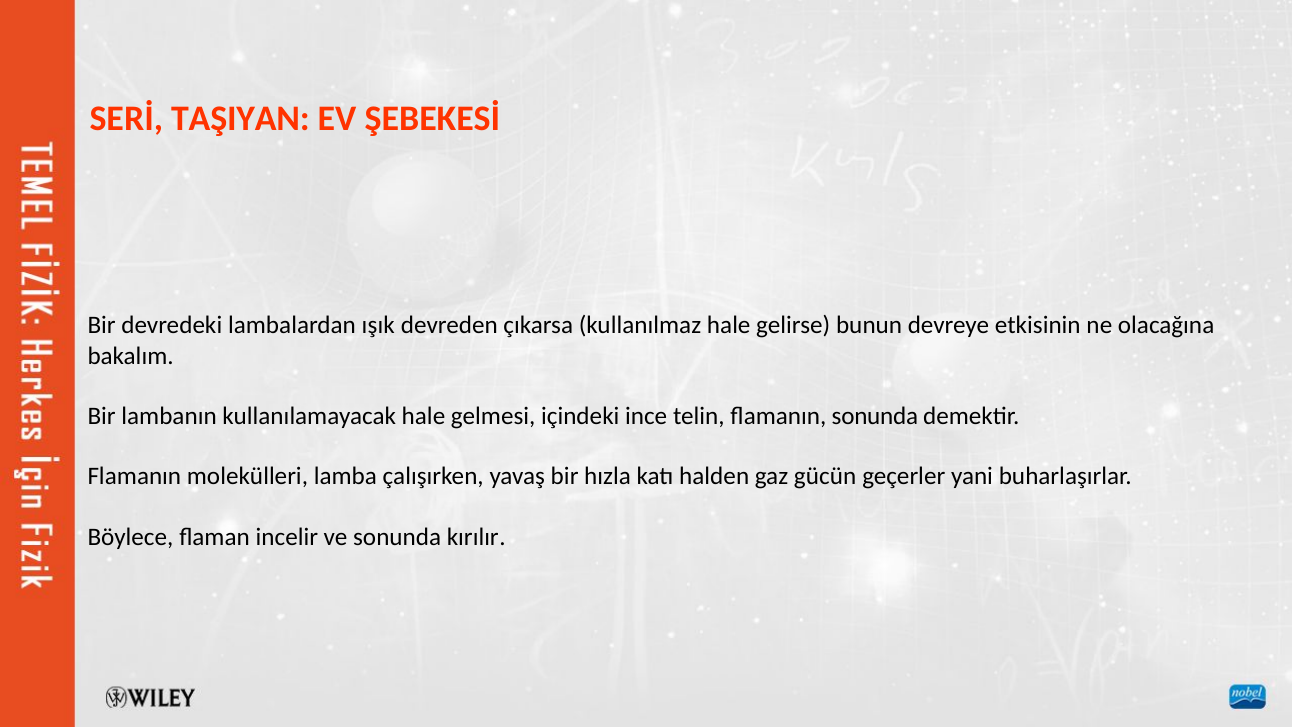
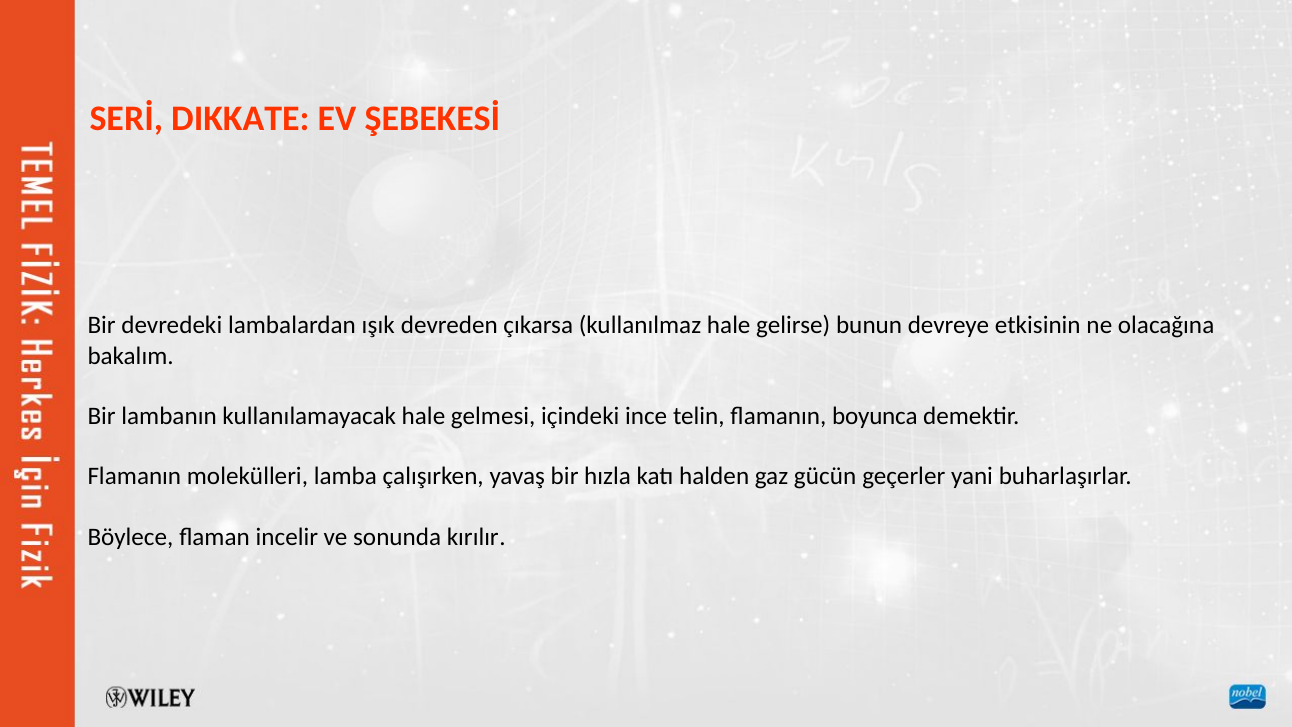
TAŞIYAN: TAŞIYAN -> DIKKATE
flamanın sonunda: sonunda -> boyunca
